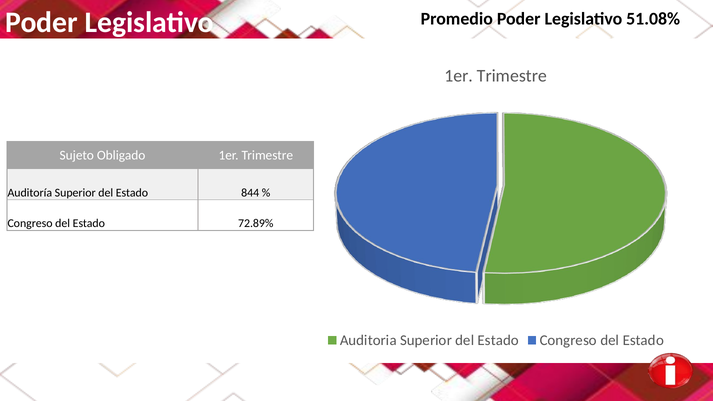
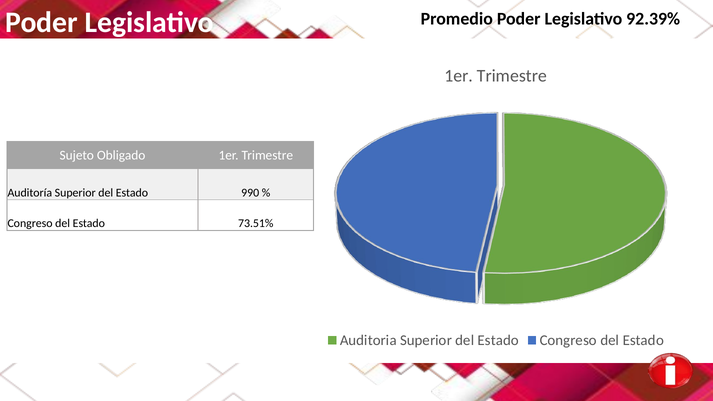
51.08%: 51.08% -> 92.39%
844: 844 -> 990
72.89%: 72.89% -> 73.51%
